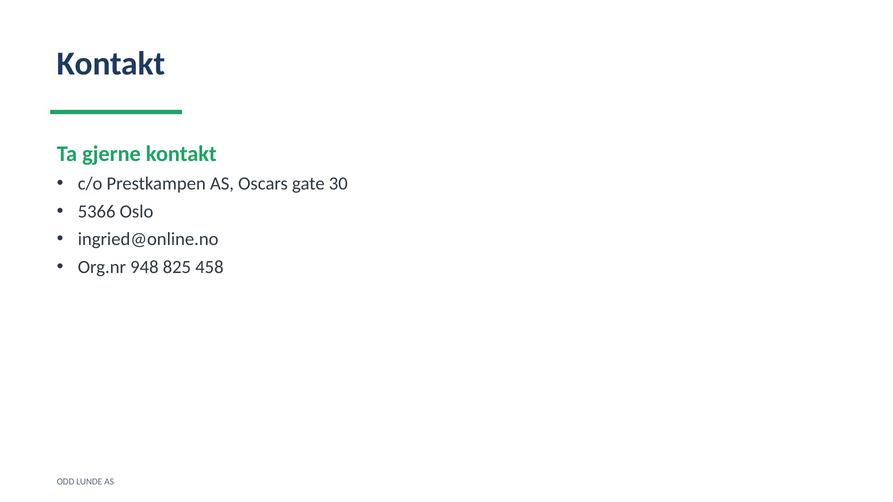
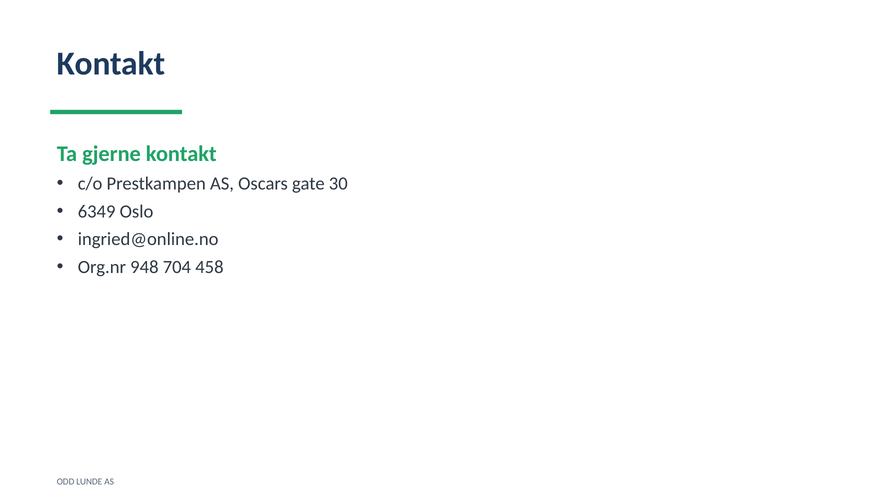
5366: 5366 -> 6349
825: 825 -> 704
